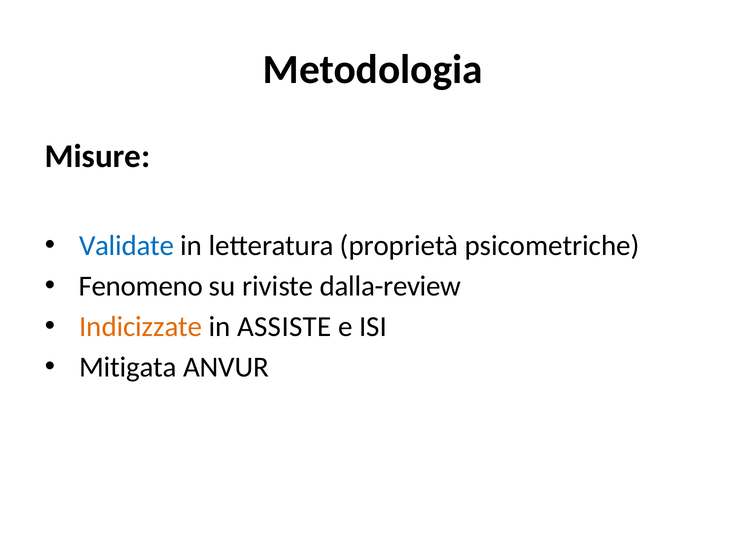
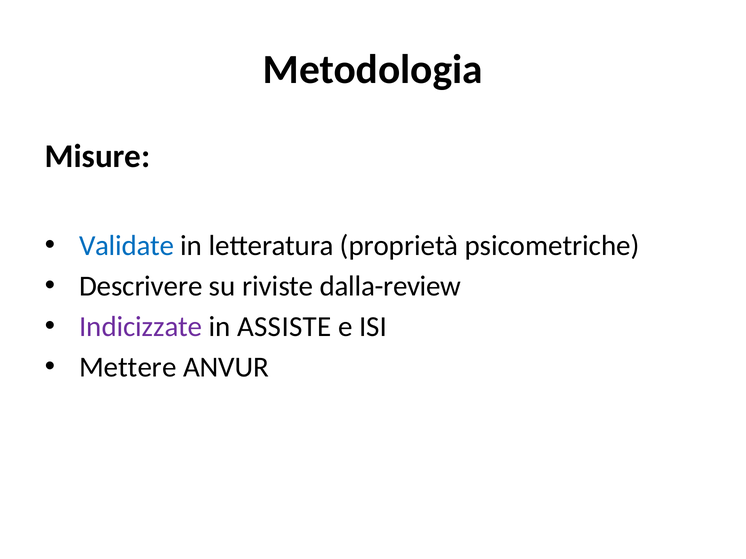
Fenomeno: Fenomeno -> Descrivere
Indicizzate colour: orange -> purple
Mitigata: Mitigata -> Mettere
